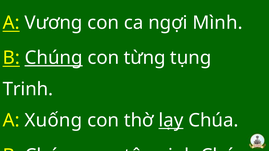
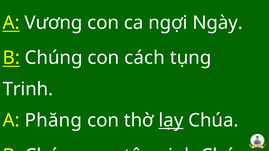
Mình: Mình -> Ngày
Chúng at (54, 58) underline: present -> none
từng: từng -> cách
Xuống: Xuống -> Phăng
